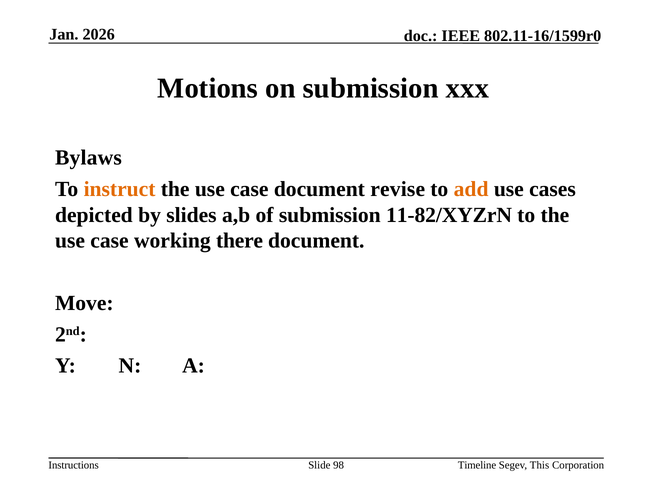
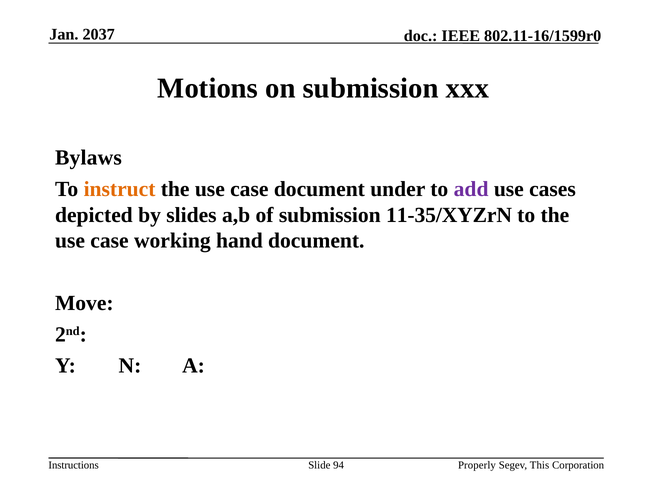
2026: 2026 -> 2037
revise: revise -> under
add colour: orange -> purple
11-82/XYZrN: 11-82/XYZrN -> 11-35/XYZrN
there: there -> hand
98: 98 -> 94
Timeline: Timeline -> Properly
